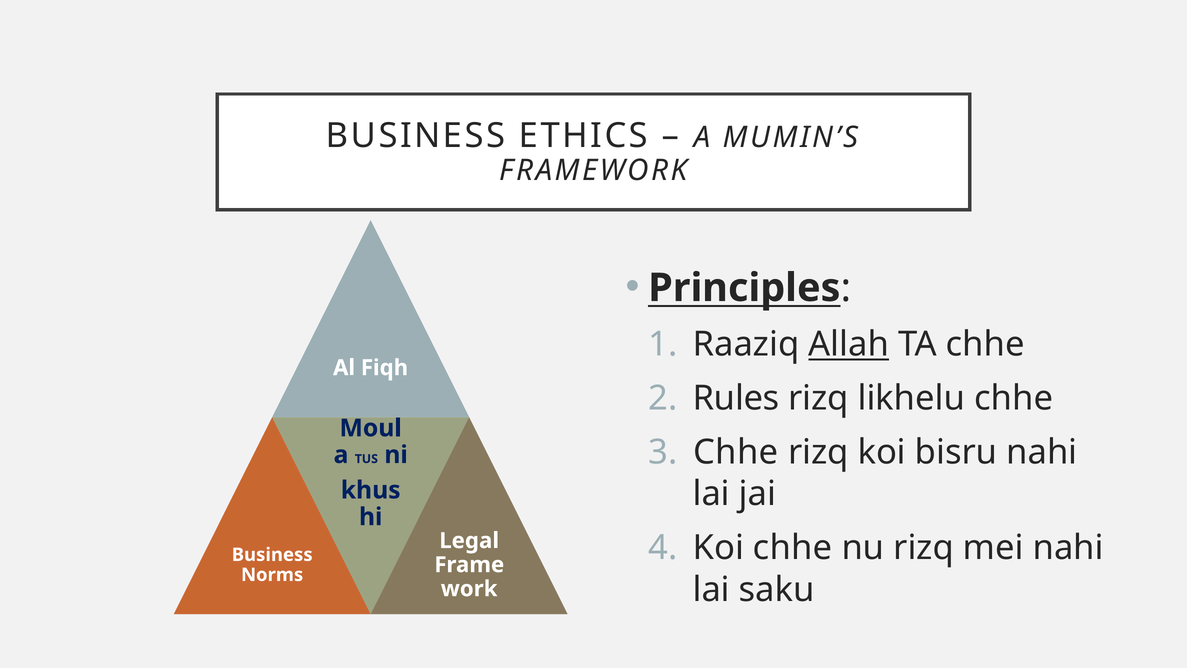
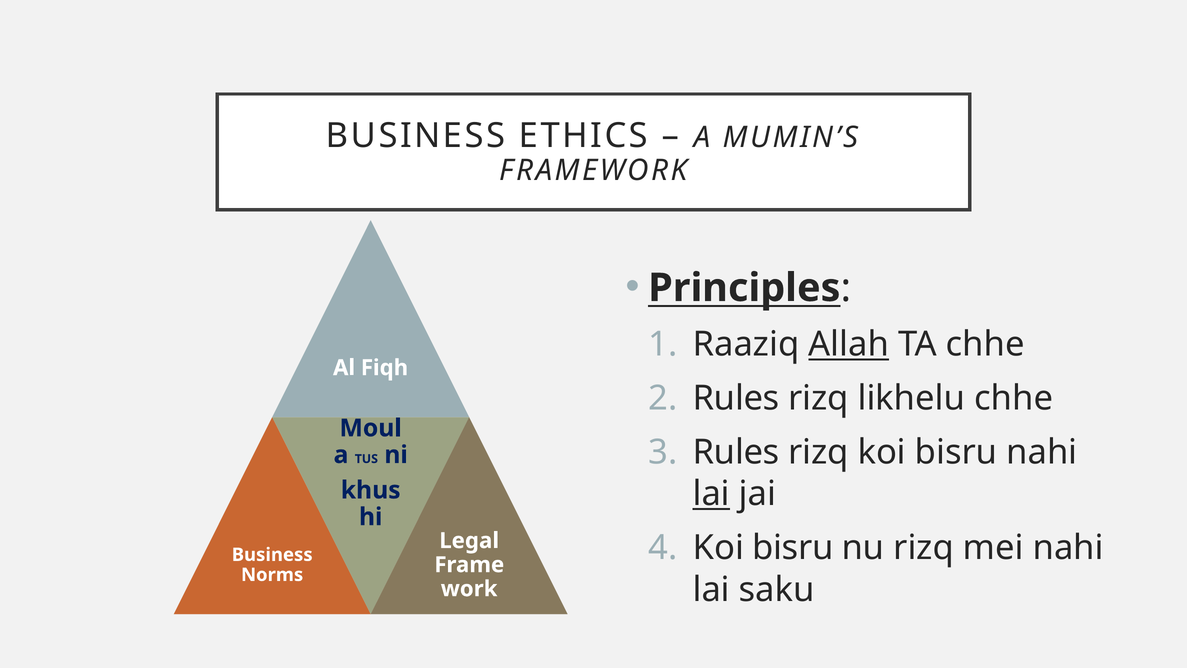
Chhe at (736, 452): Chhe -> Rules
lai at (711, 494) underline: none -> present
chhe at (793, 548): chhe -> bisru
